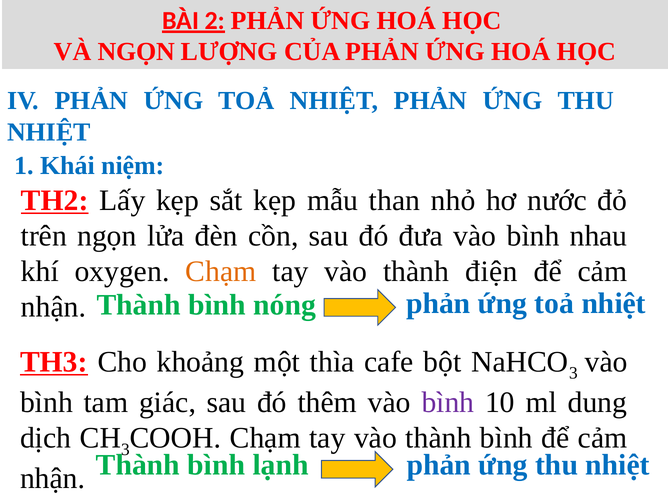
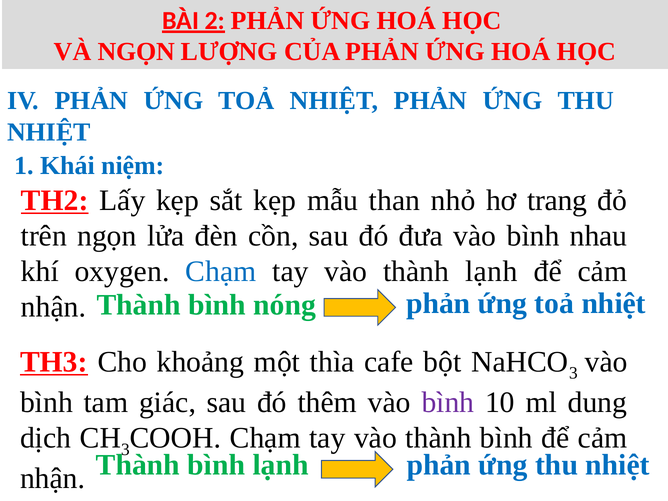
nước: nước -> trang
Chạm at (221, 272) colour: orange -> blue
thành điện: điện -> lạnh
